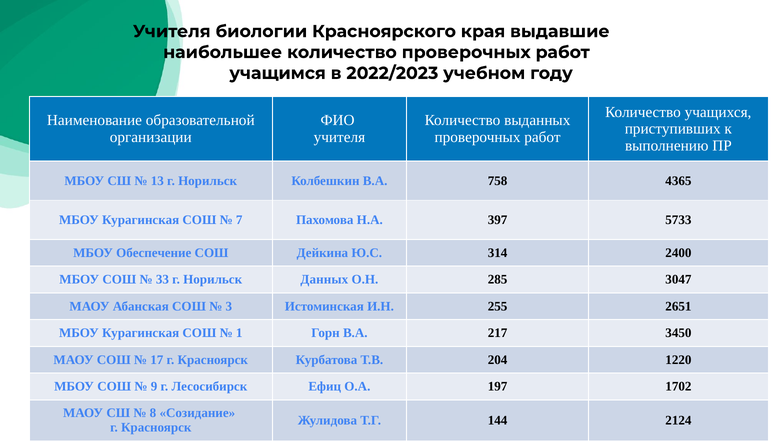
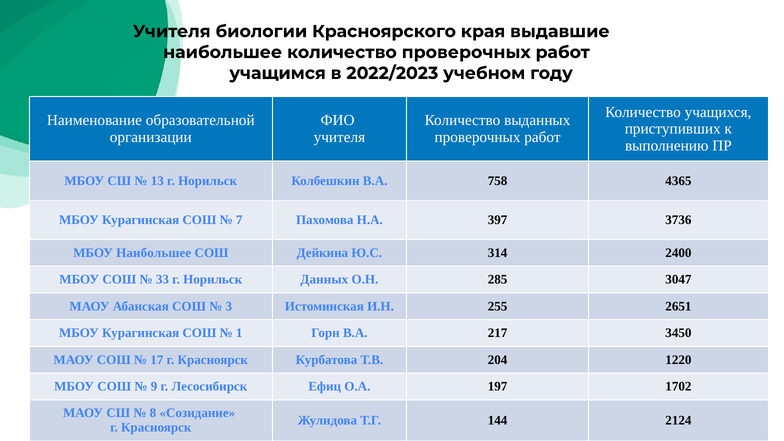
5733: 5733 -> 3736
МБОУ Обеспечение: Обеспечение -> Наибольшее
